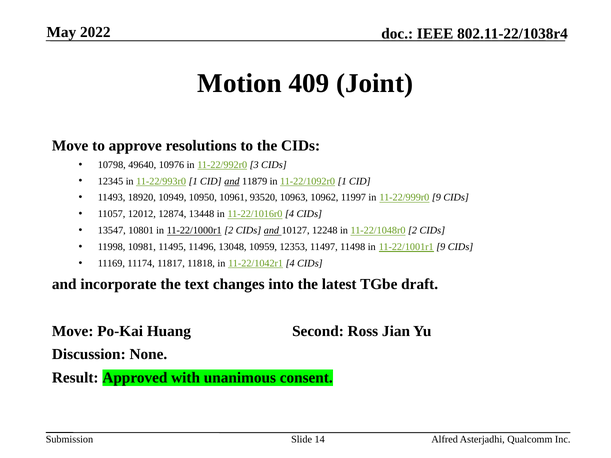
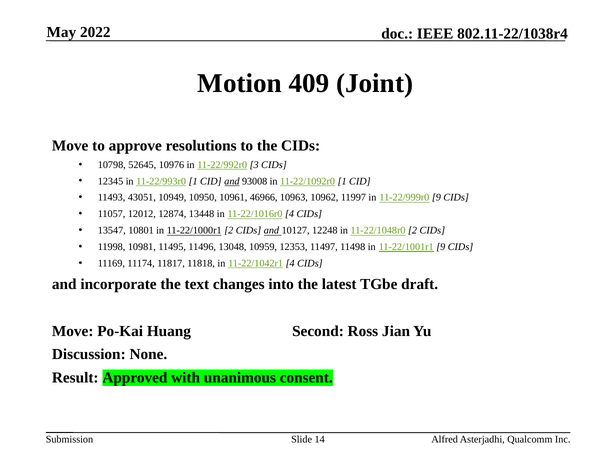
49640: 49640 -> 52645
11879: 11879 -> 93008
18920: 18920 -> 43051
93520: 93520 -> 46966
